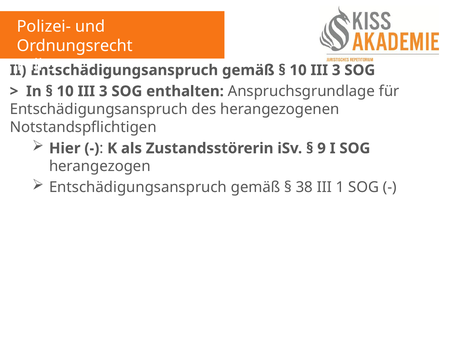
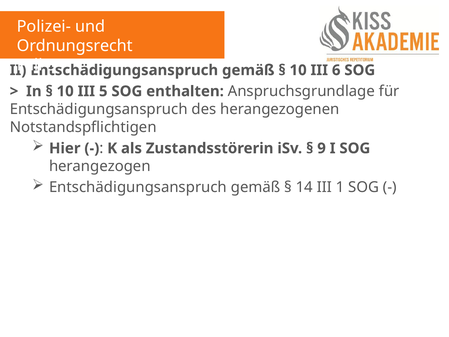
3 at (336, 70): 3 -> 6
3 at (103, 91): 3 -> 5
38: 38 -> 14
